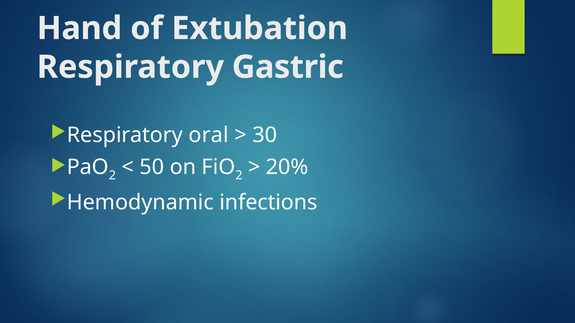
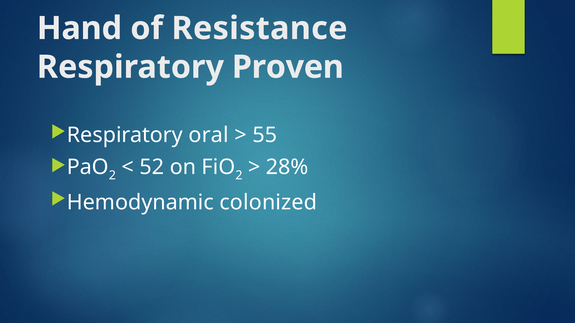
Extubation: Extubation -> Resistance
Gastric: Gastric -> Proven
30: 30 -> 55
50: 50 -> 52
20%: 20% -> 28%
infections: infections -> colonized
